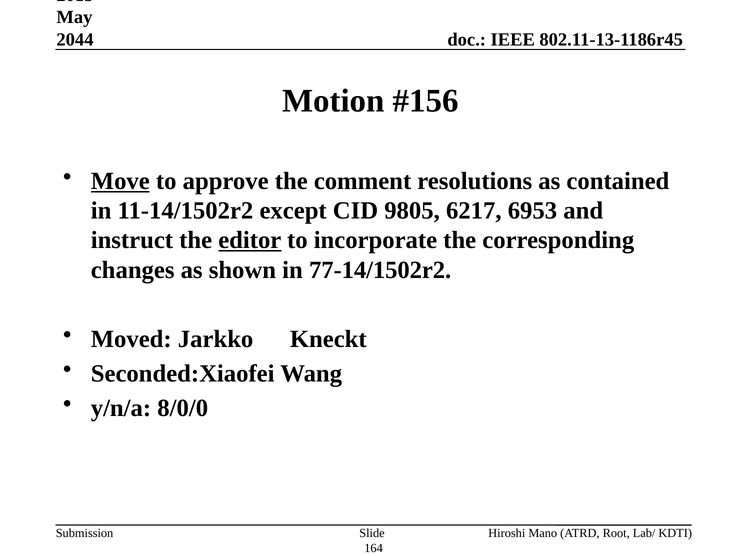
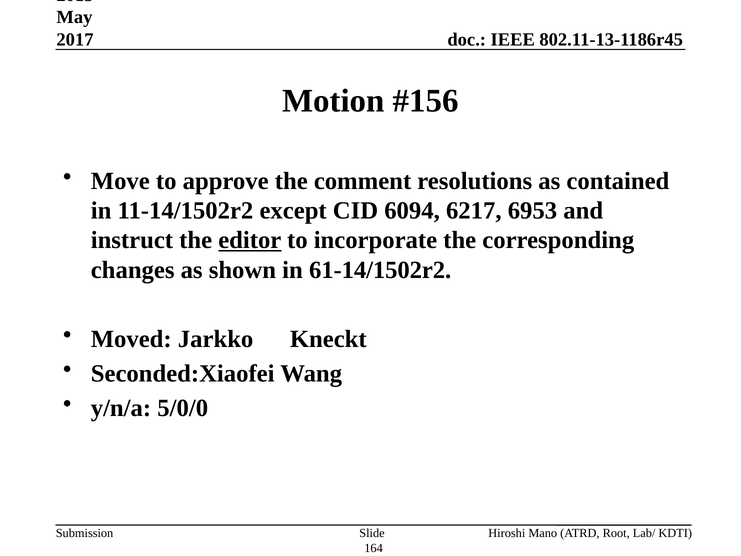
2044: 2044 -> 2017
Move underline: present -> none
9805: 9805 -> 6094
77-14/1502r2: 77-14/1502r2 -> 61-14/1502r2
8/0/0: 8/0/0 -> 5/0/0
